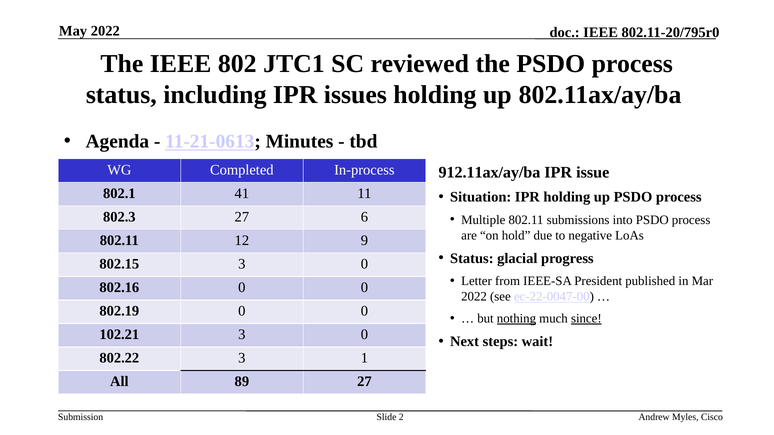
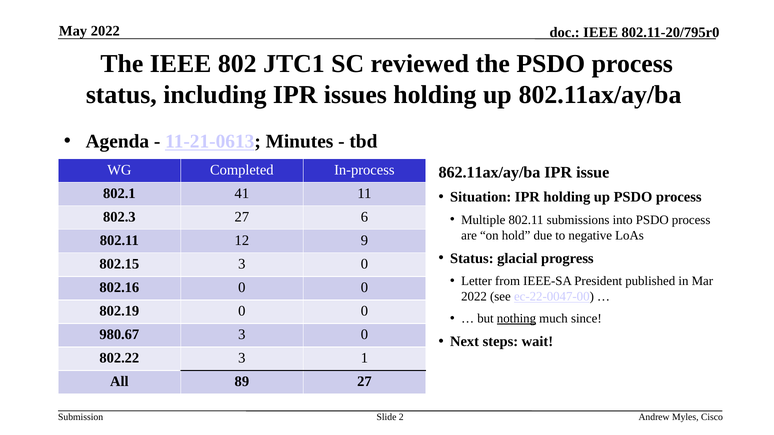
912.11ax/ay/ba: 912.11ax/ay/ba -> 862.11ax/ay/ba
since underline: present -> none
102.21: 102.21 -> 980.67
